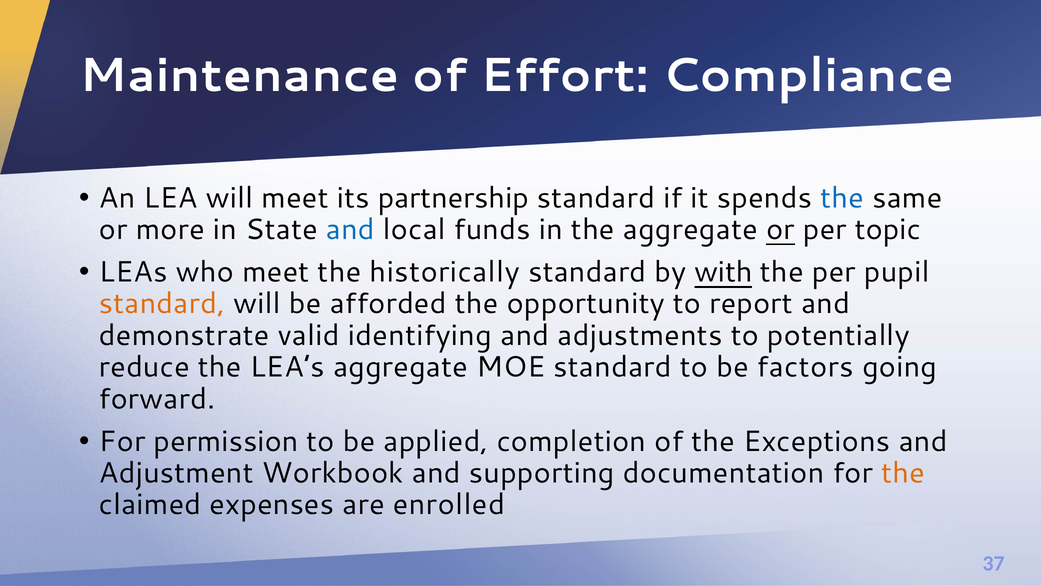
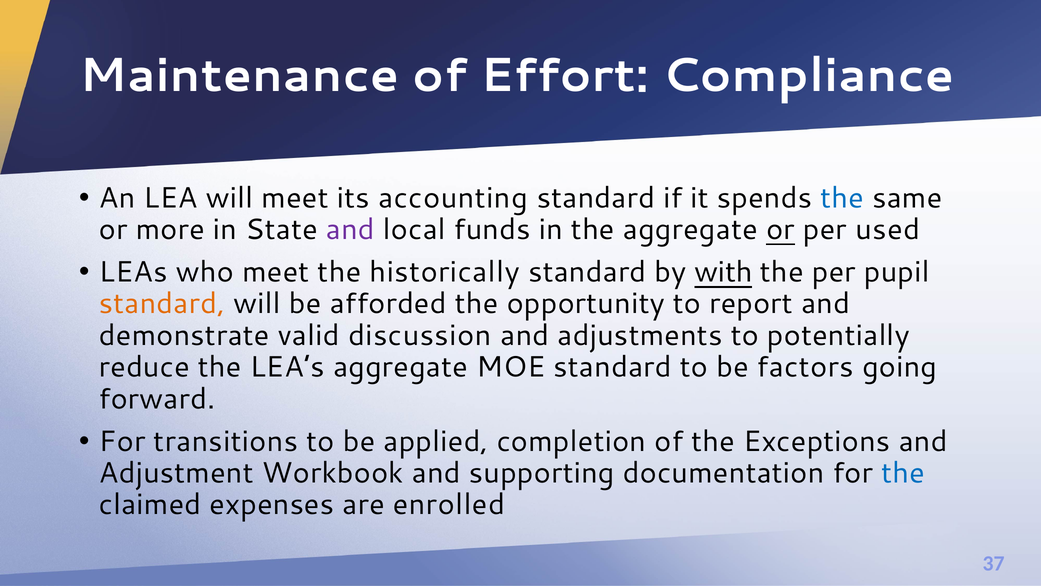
partnership: partnership -> accounting
and at (350, 229) colour: blue -> purple
topic: topic -> used
identifying: identifying -> discussion
permission: permission -> transitions
the at (903, 473) colour: orange -> blue
